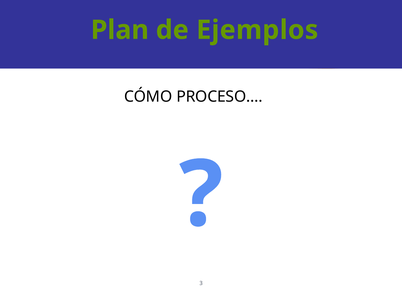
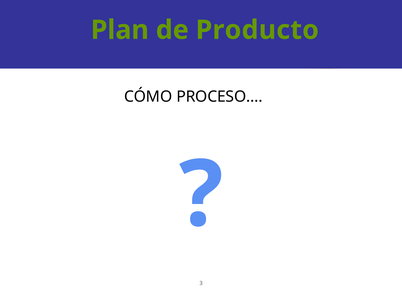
Ejemplos: Ejemplos -> Producto
